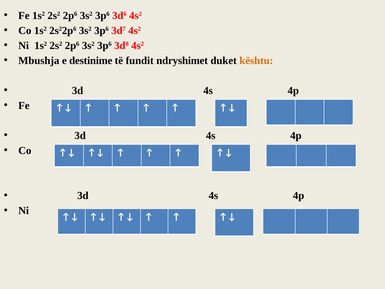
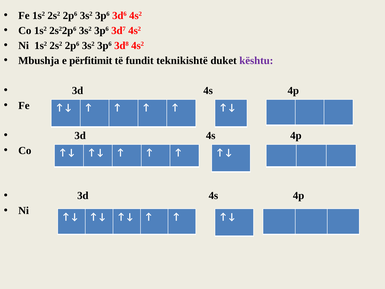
destinime: destinime -> përfitimit
ndryshimet: ndryshimet -> teknikishtë
kështu colour: orange -> purple
